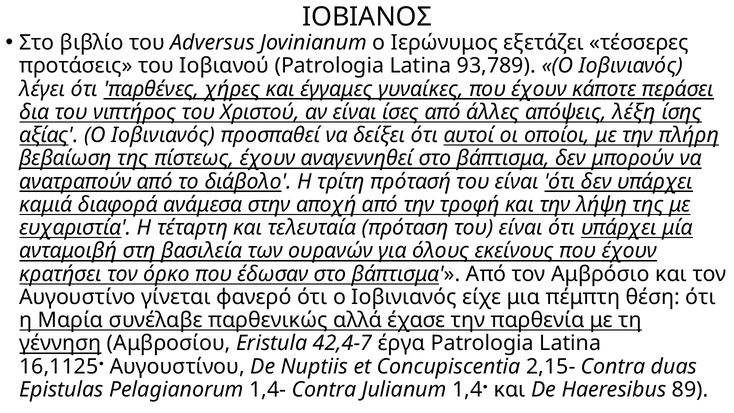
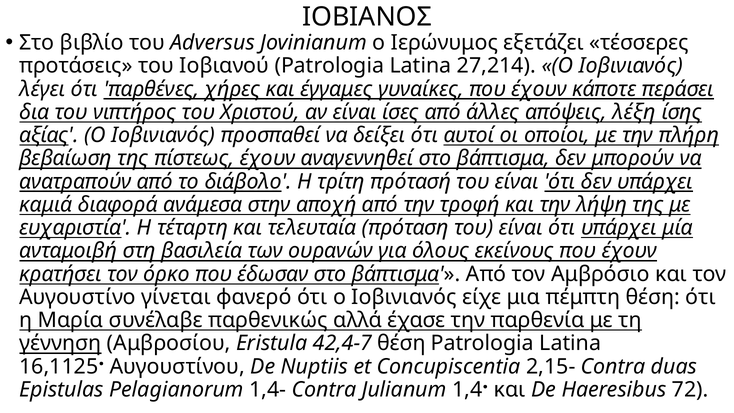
93,789: 93,789 -> 27,214
42,4-7 έργα: έργα -> θέση
89: 89 -> 72
